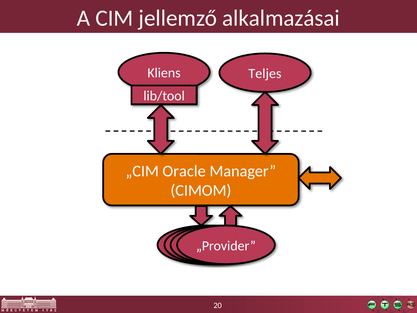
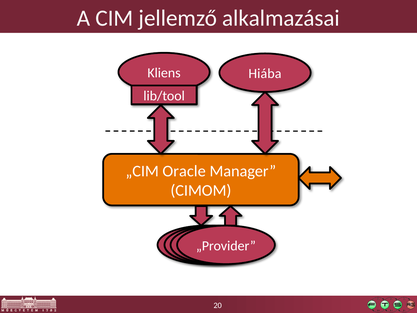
Teljes: Teljes -> Hiába
